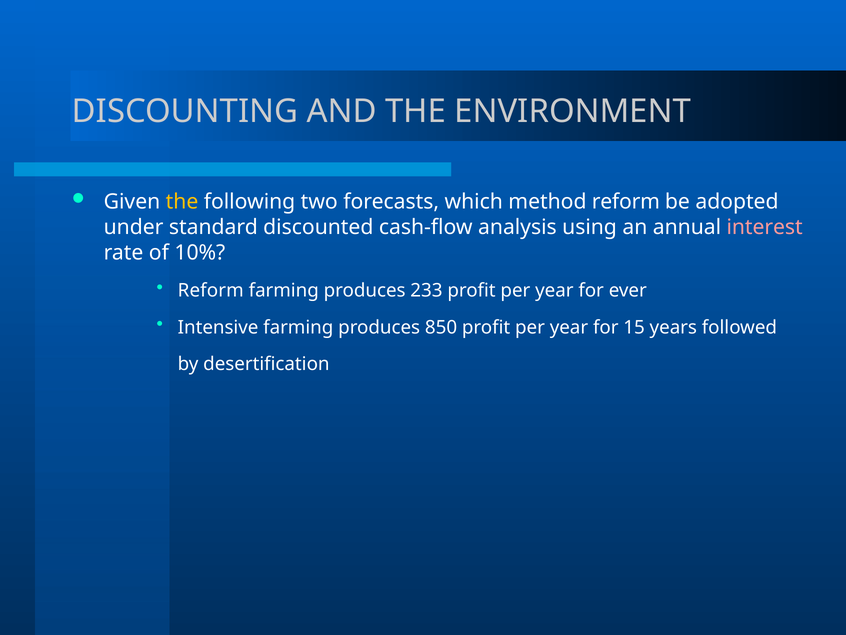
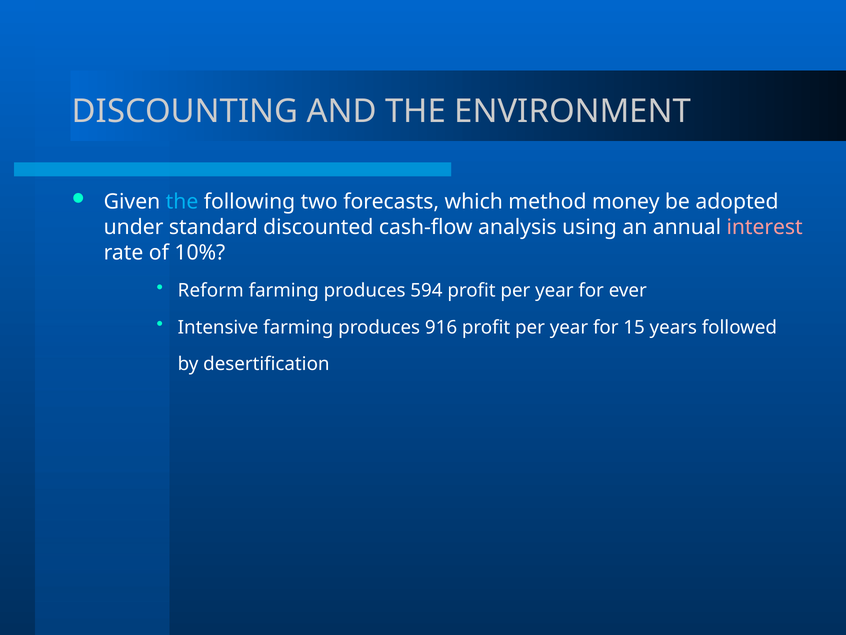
the at (182, 202) colour: yellow -> light blue
method reform: reform -> money
233: 233 -> 594
850: 850 -> 916
